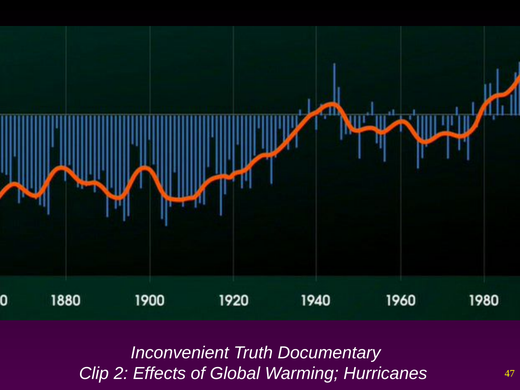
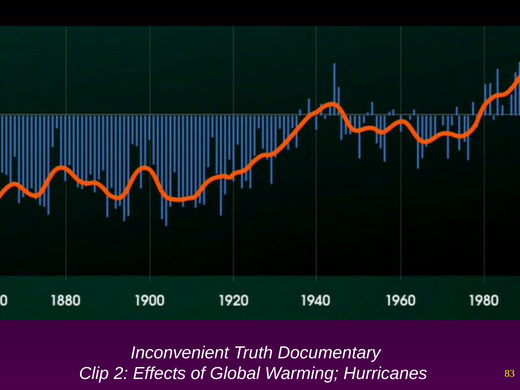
47: 47 -> 83
